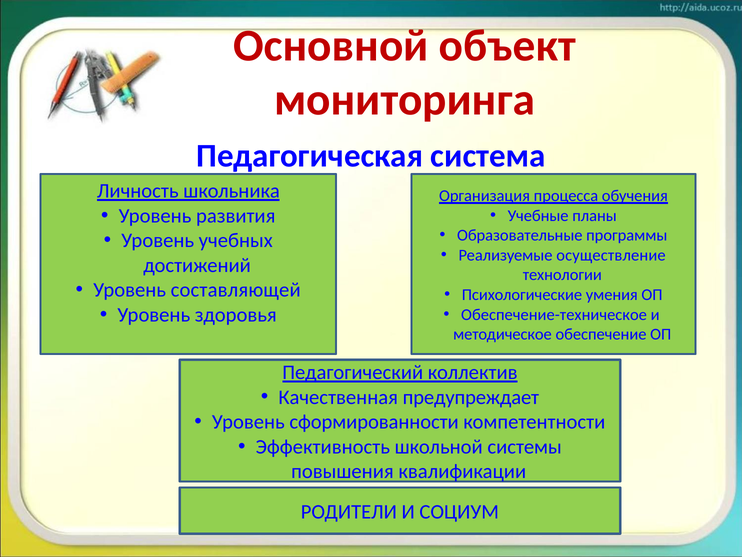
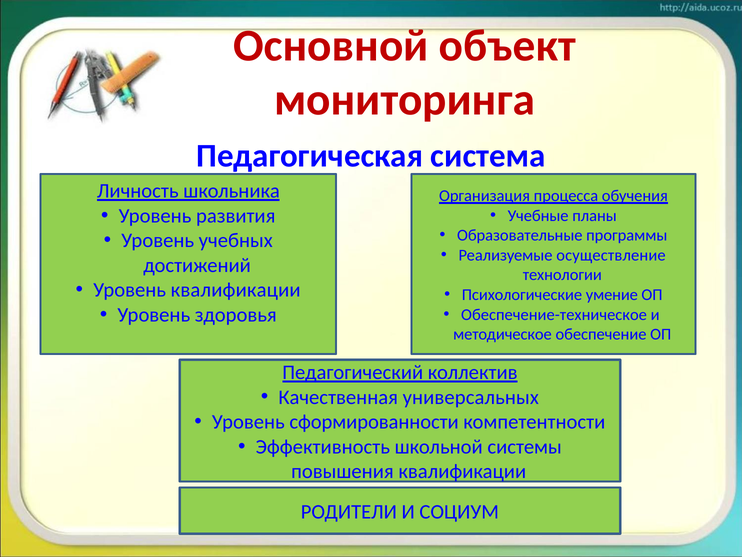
Уровень составляющей: составляющей -> квалификации
умения: умения -> умение
предупреждает: предупреждает -> универсальных
